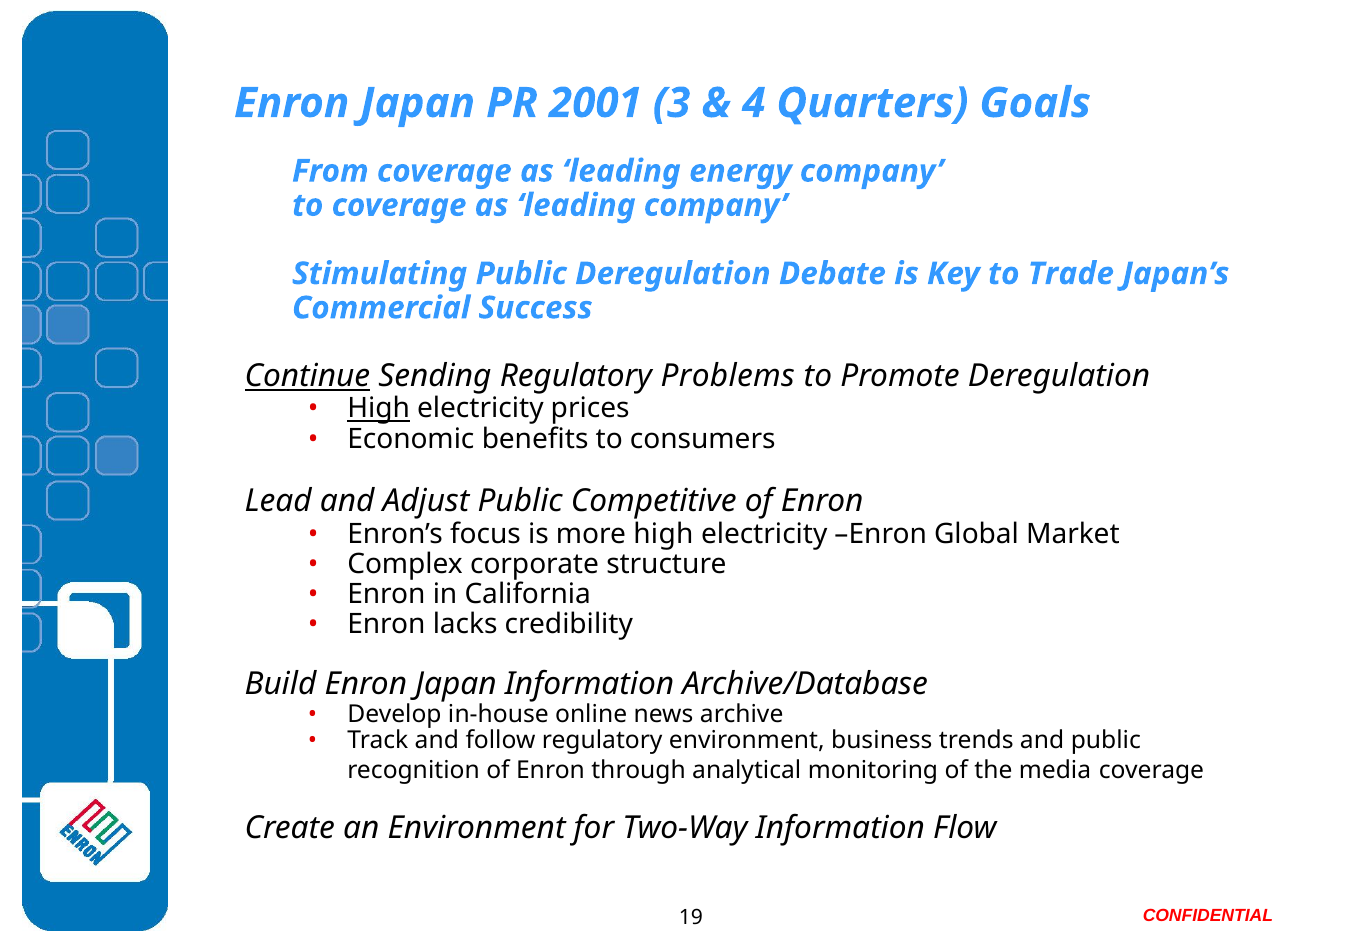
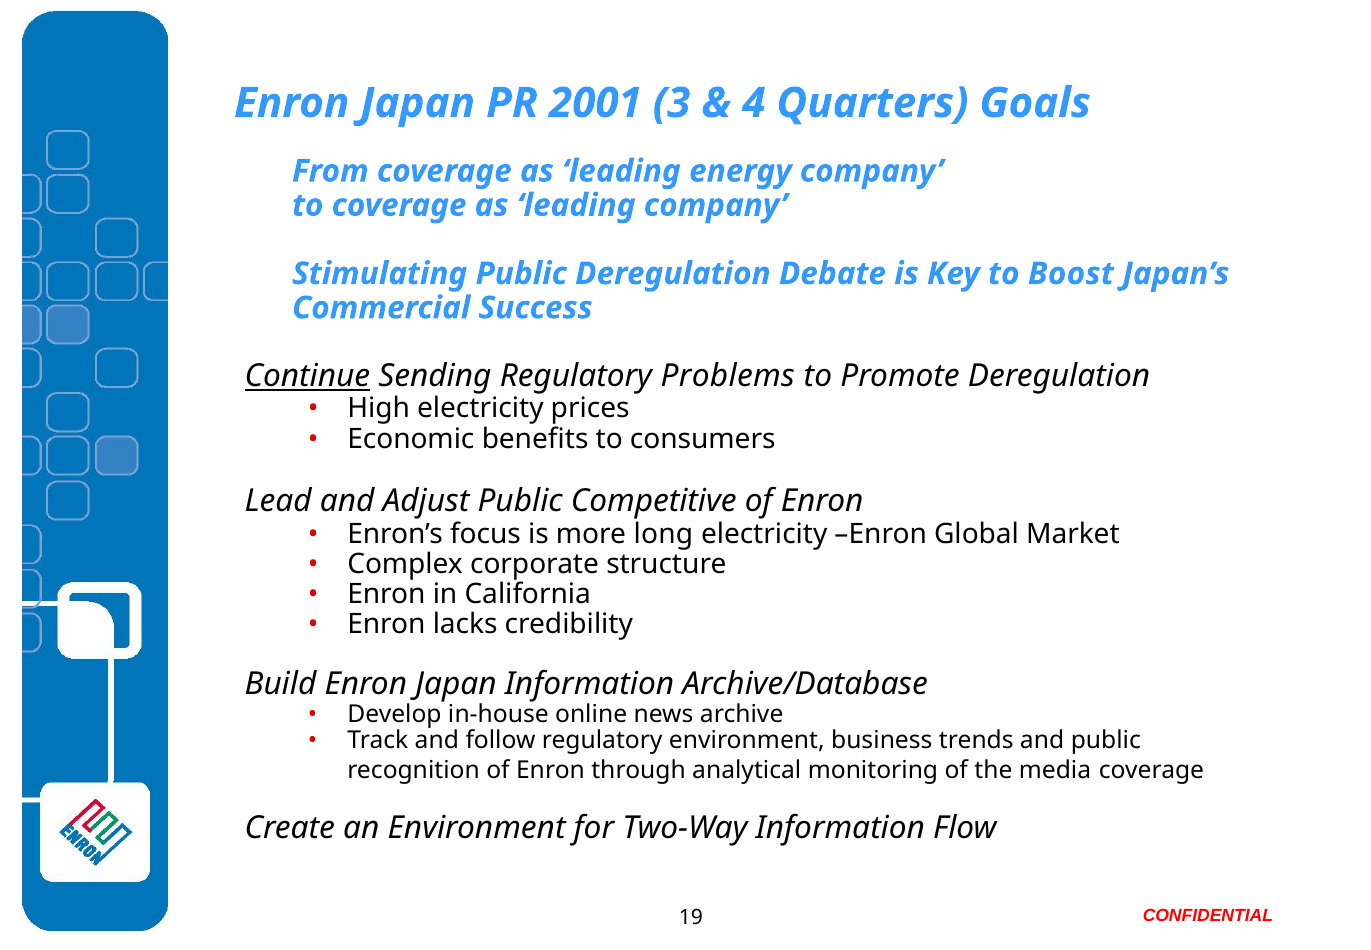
Trade: Trade -> Boost
High at (379, 408) underline: present -> none
more high: high -> long
